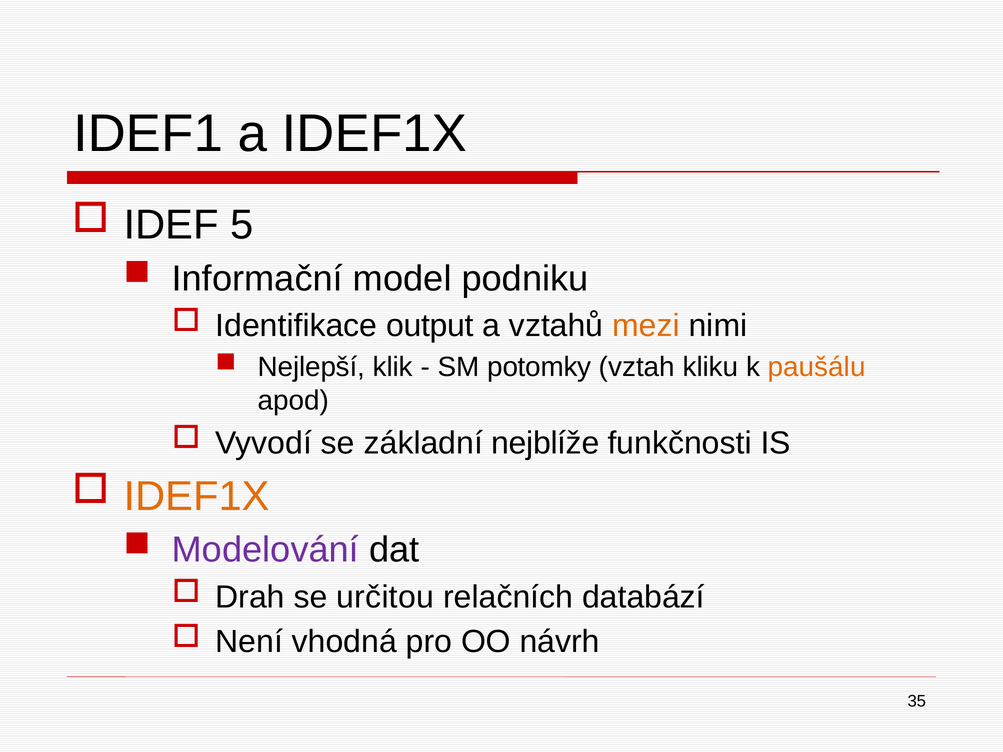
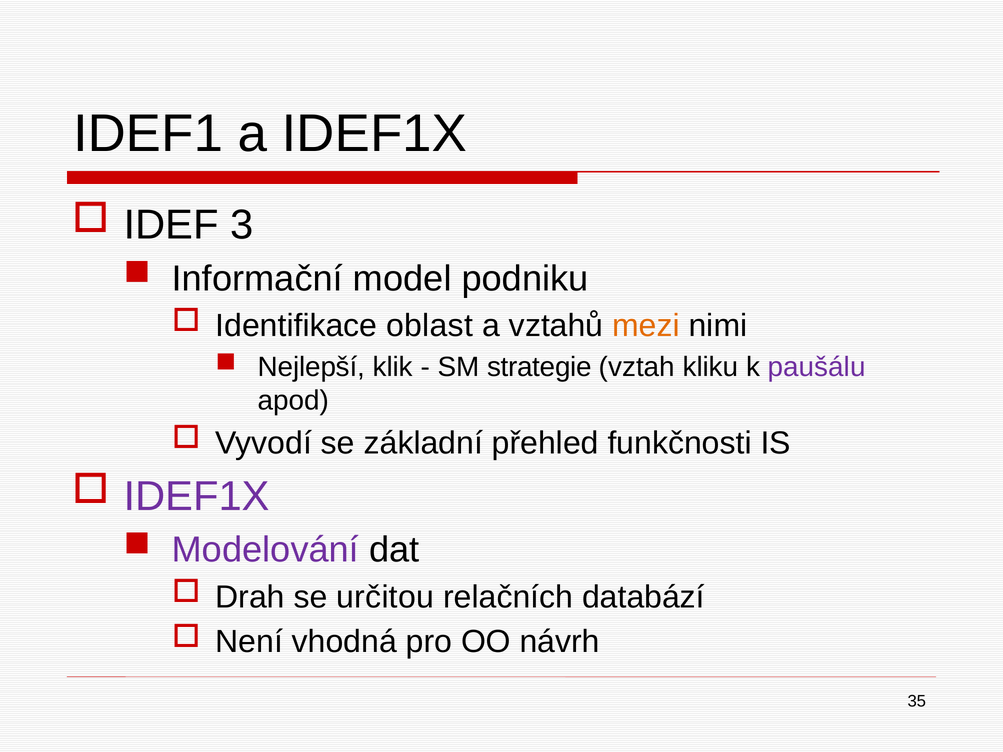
5: 5 -> 3
output: output -> oblast
potomky: potomky -> strategie
paušálu colour: orange -> purple
nejblíže: nejblíže -> přehled
IDEF1X at (197, 497) colour: orange -> purple
